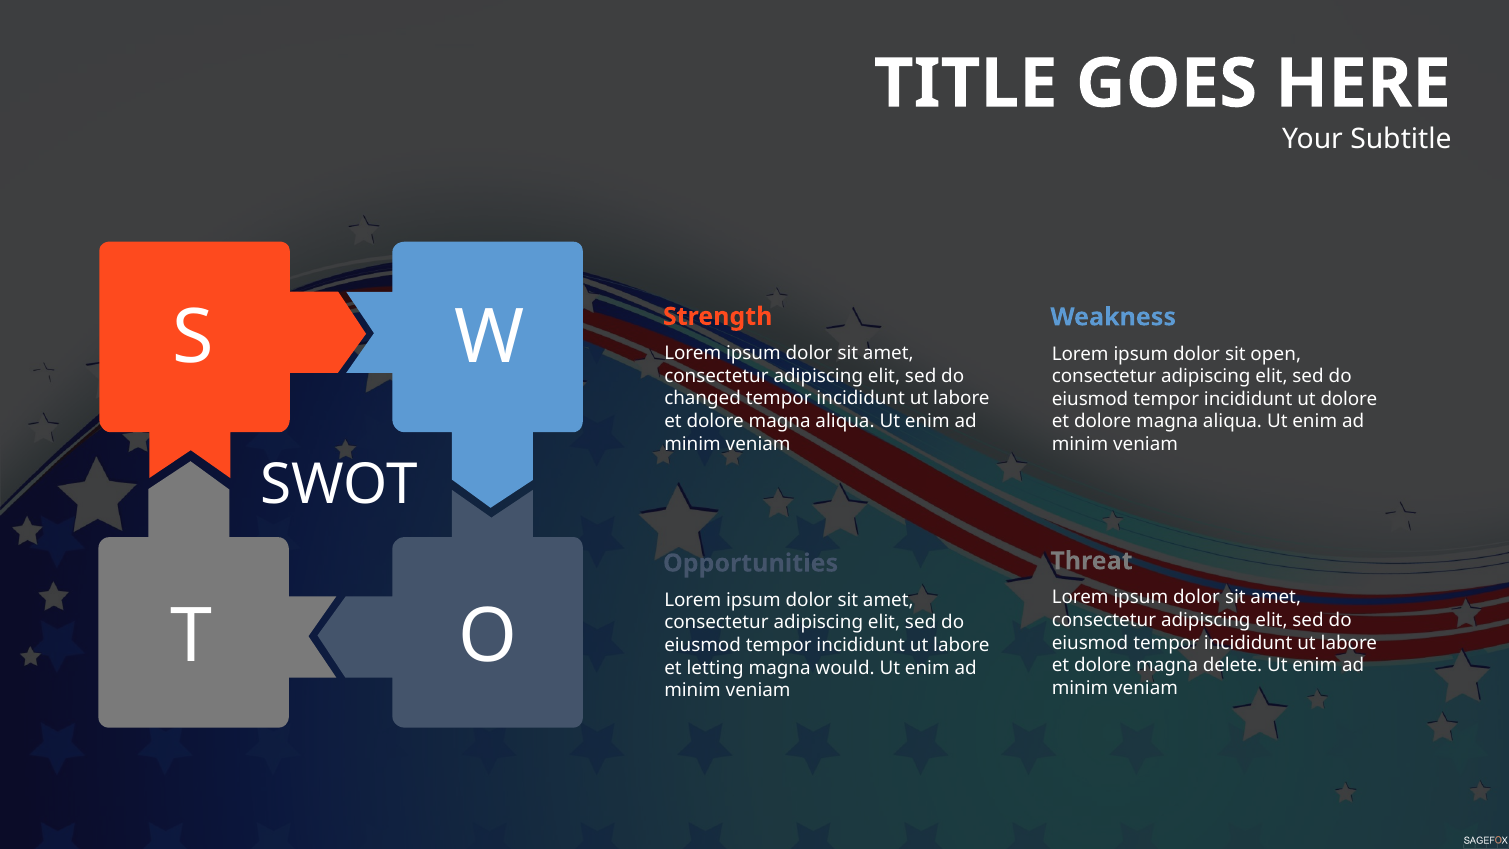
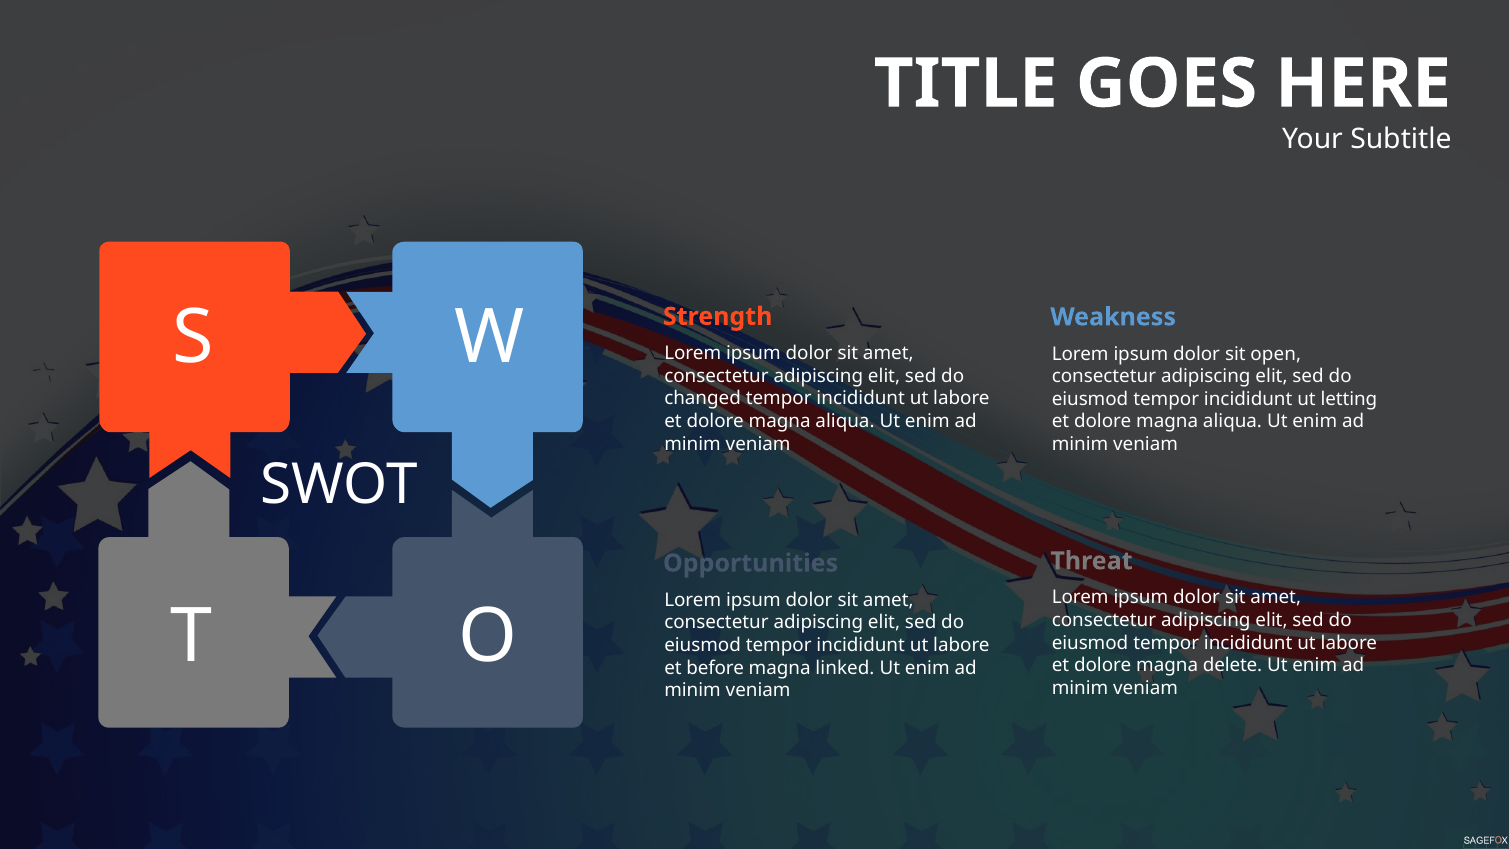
ut dolore: dolore -> letting
letting: letting -> before
would: would -> linked
